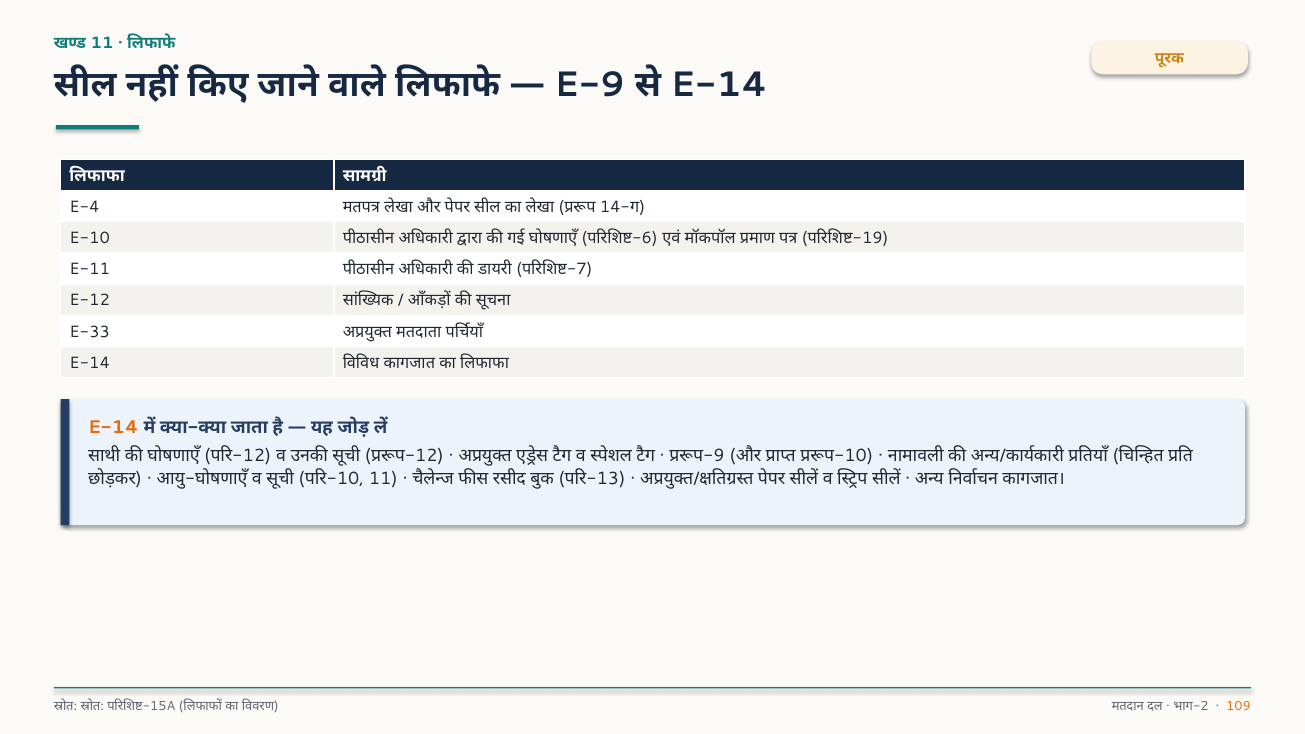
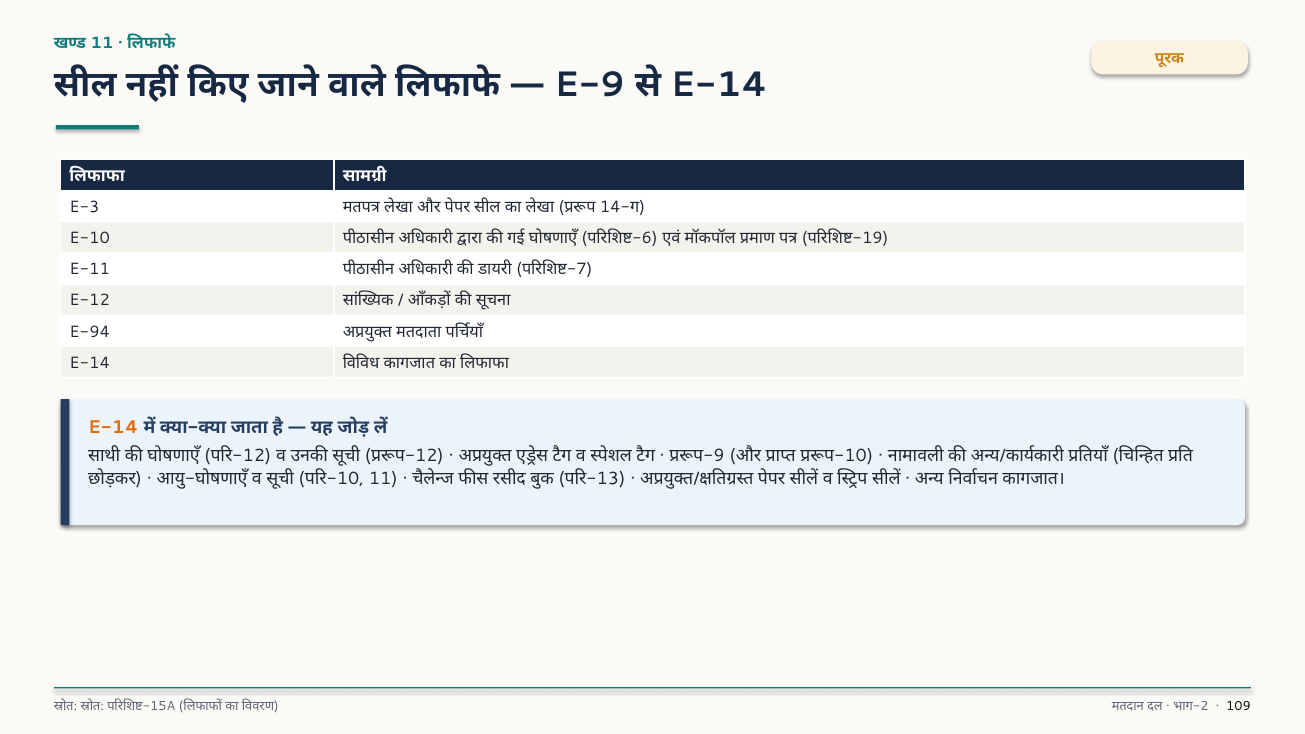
E-4: E-4 -> E-3
E-33: E-33 -> E-94
109 colour: orange -> black
